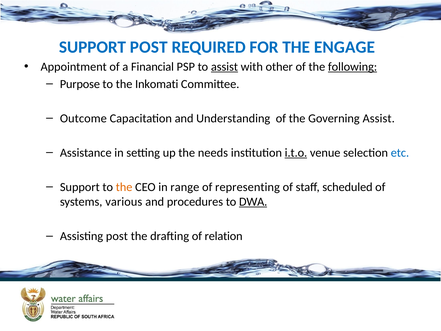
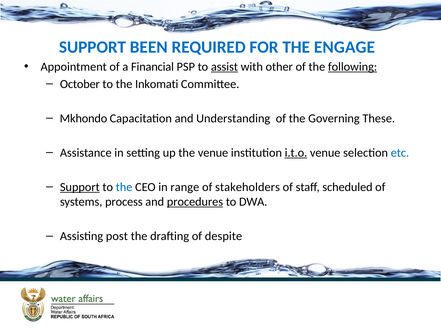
SUPPORT POST: POST -> BEEN
Purpose: Purpose -> October
Outcome: Outcome -> Mkhondo
Governing Assist: Assist -> These
the needs: needs -> venue
Support at (80, 187) underline: none -> present
the at (124, 187) colour: orange -> blue
representing: representing -> stakeholders
various: various -> process
procedures underline: none -> present
DWA underline: present -> none
relation: relation -> despite
